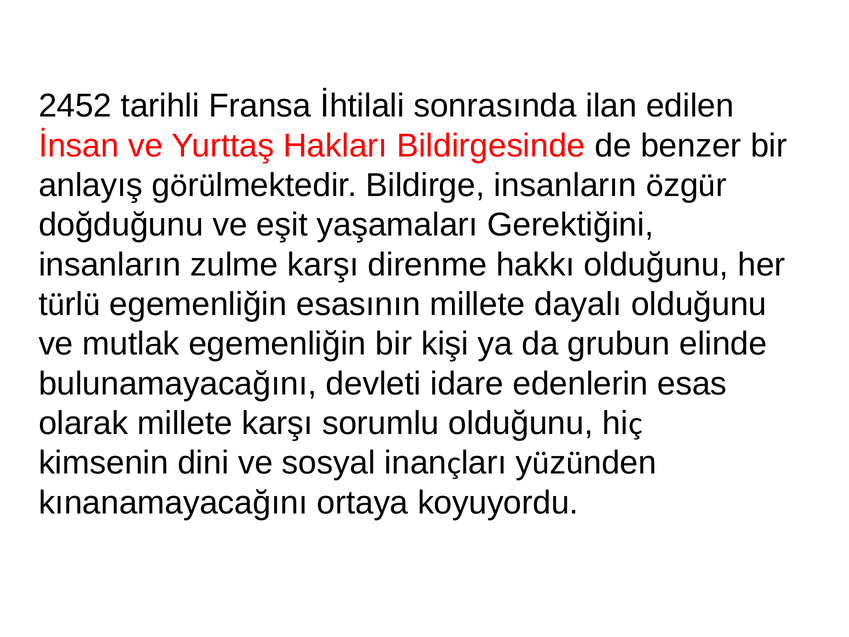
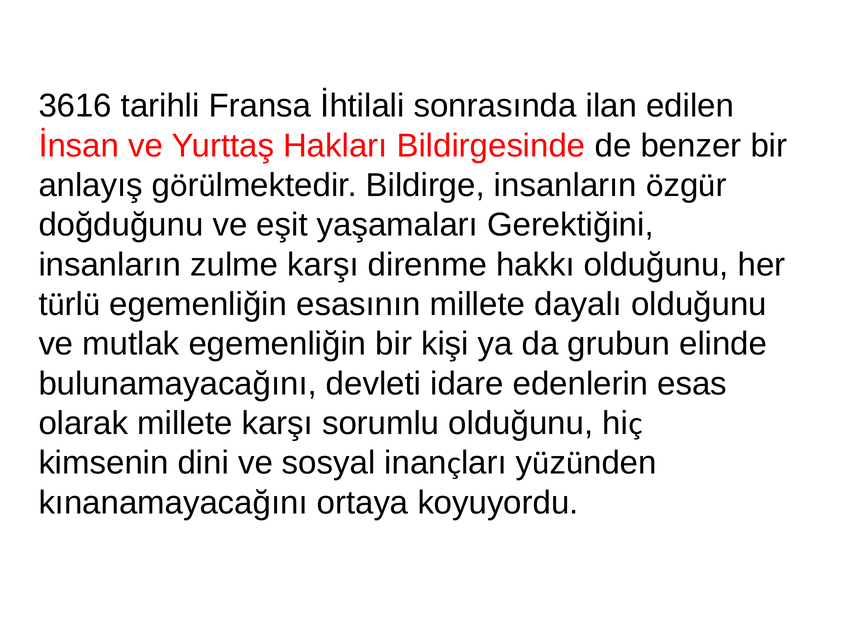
2452: 2452 -> 3616
